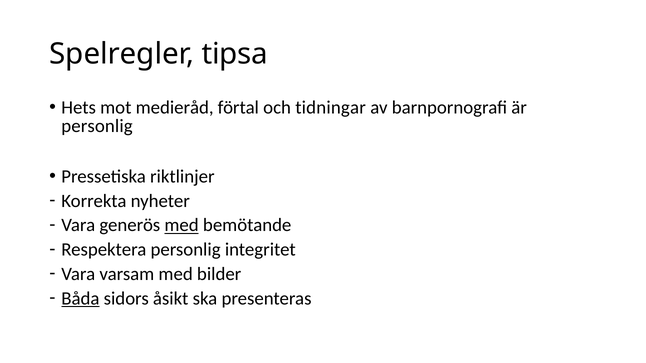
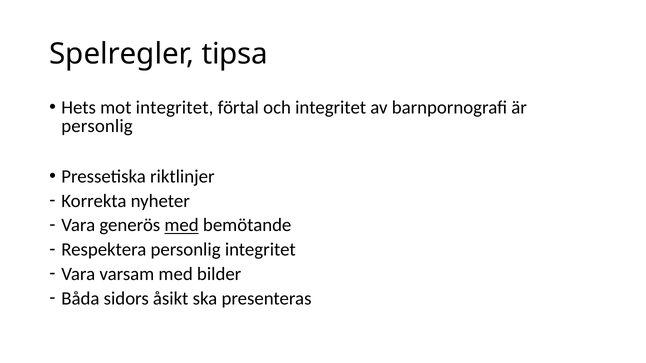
mot medieråd: medieråd -> integritet
och tidningar: tidningar -> integritet
Båda underline: present -> none
